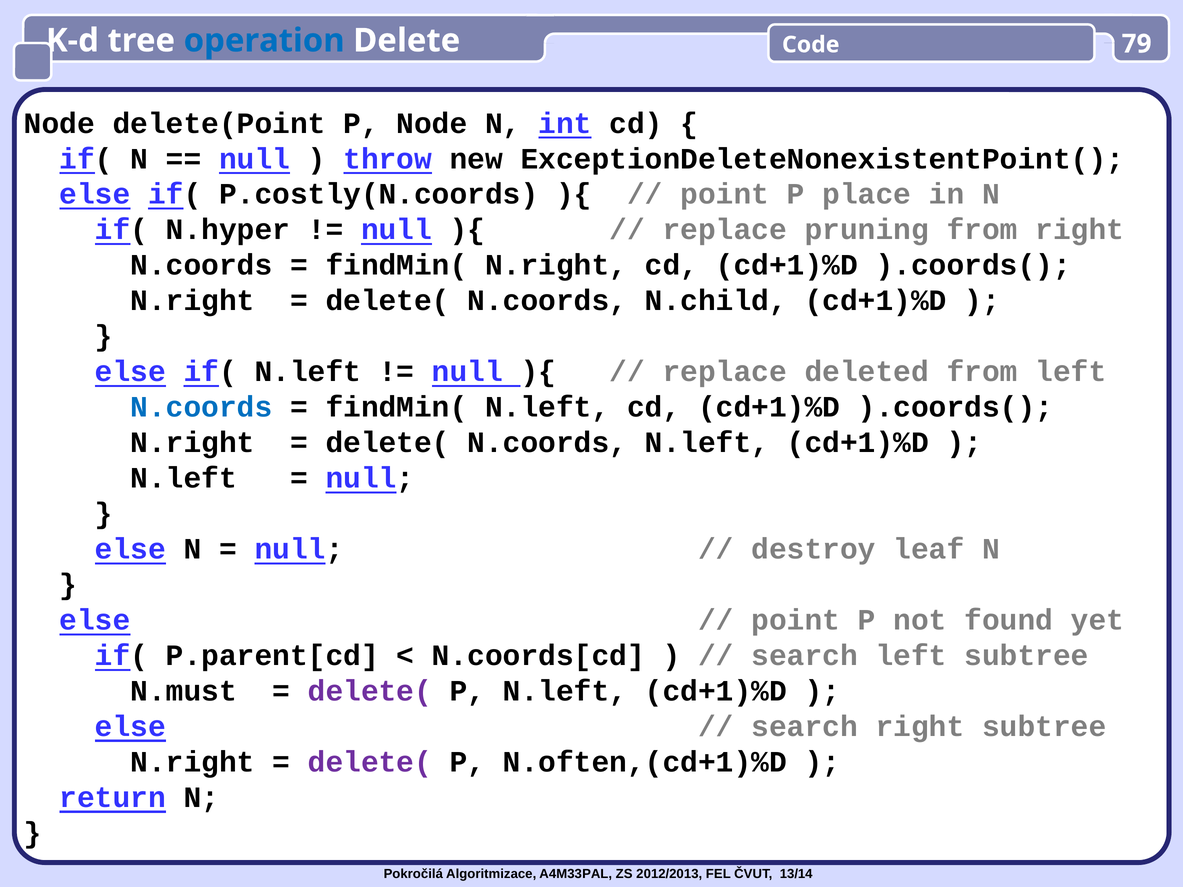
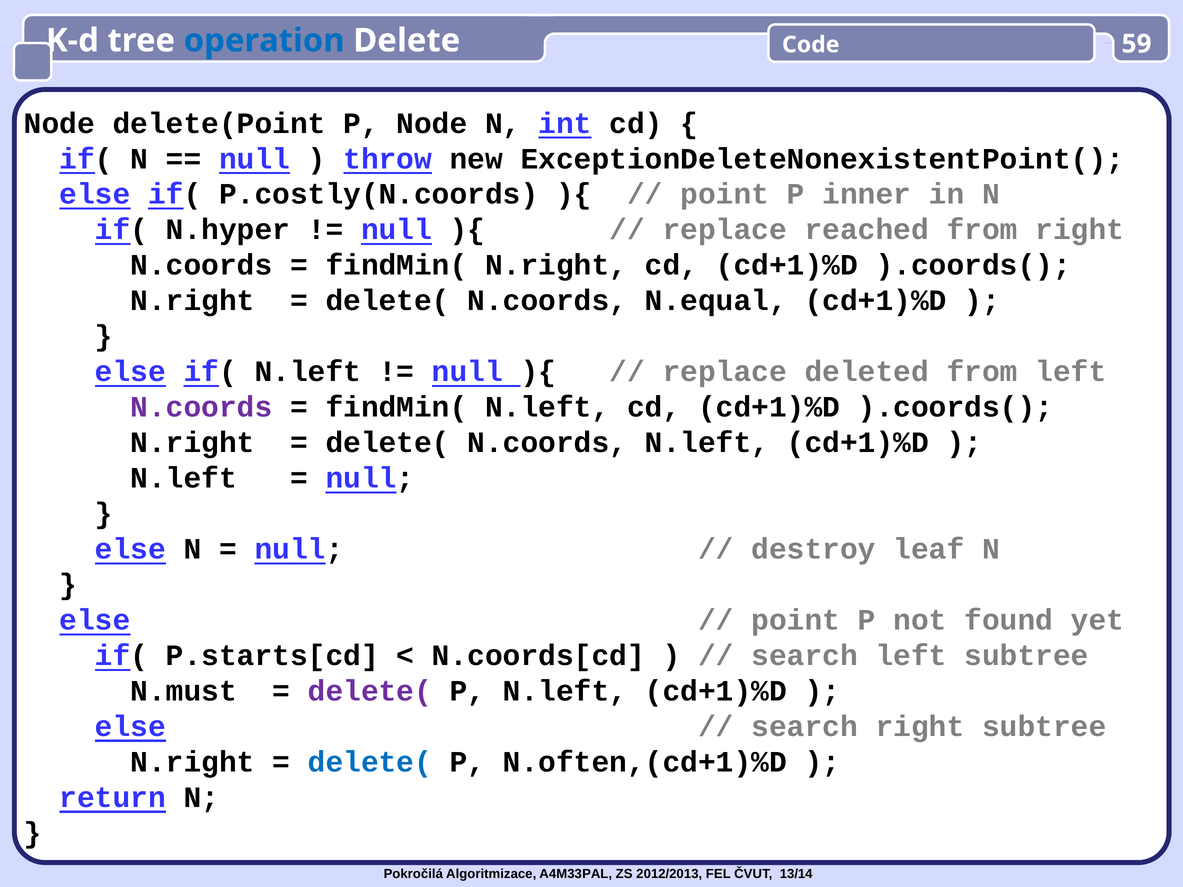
79: 79 -> 59
place: place -> inner
pruning: pruning -> reached
N.child: N.child -> N.equal
N.coords at (201, 407) colour: blue -> purple
P.parent[cd: P.parent[cd -> P.starts[cd
delete( at (370, 762) colour: purple -> blue
